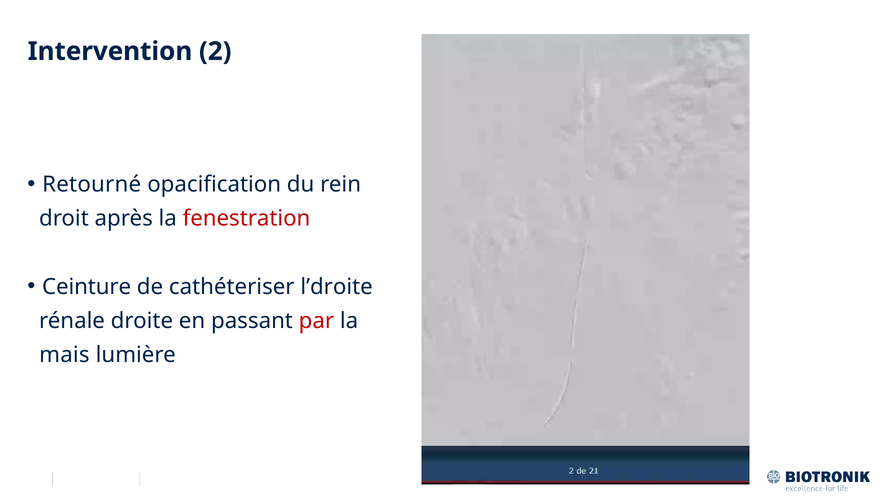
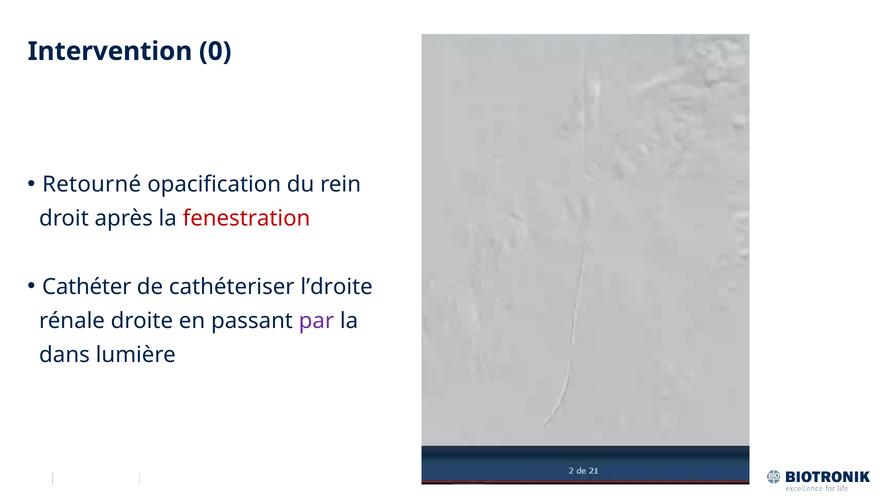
2: 2 -> 0
Ceinture: Ceinture -> Cathéter
par colour: red -> purple
mais: mais -> dans
